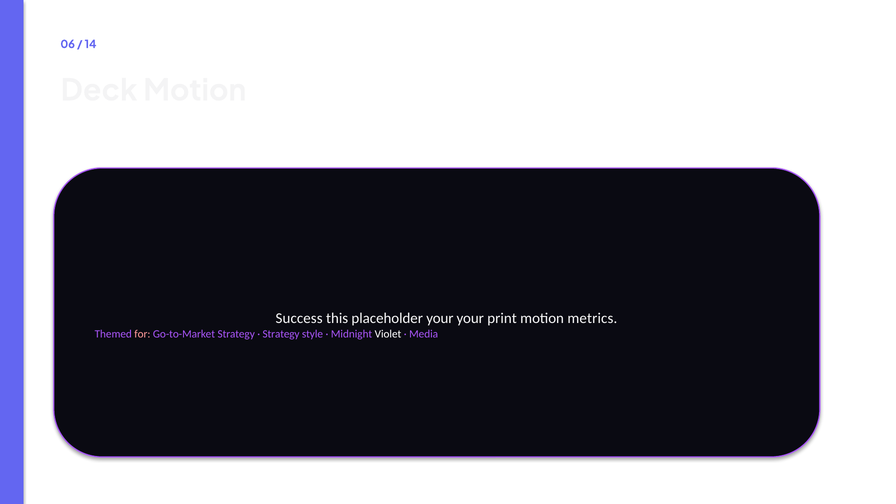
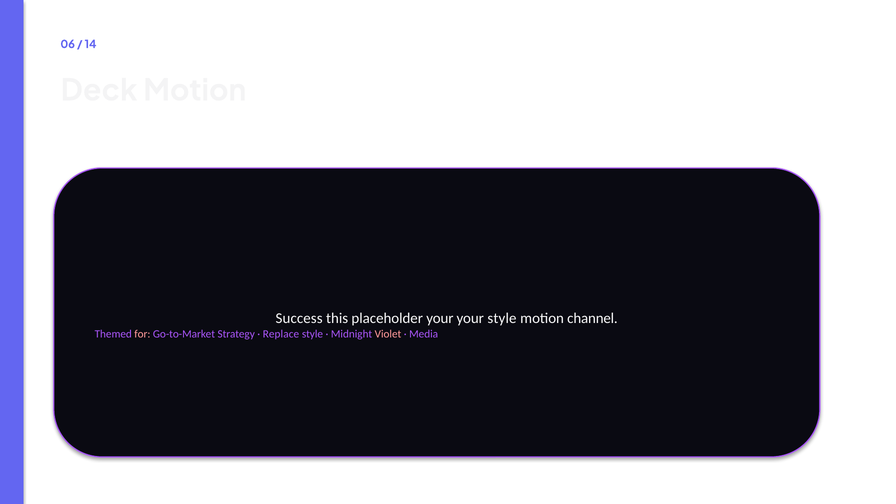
your print: print -> style
metrics: metrics -> channel
Strategy at (281, 334): Strategy -> Replace
Violet colour: white -> pink
